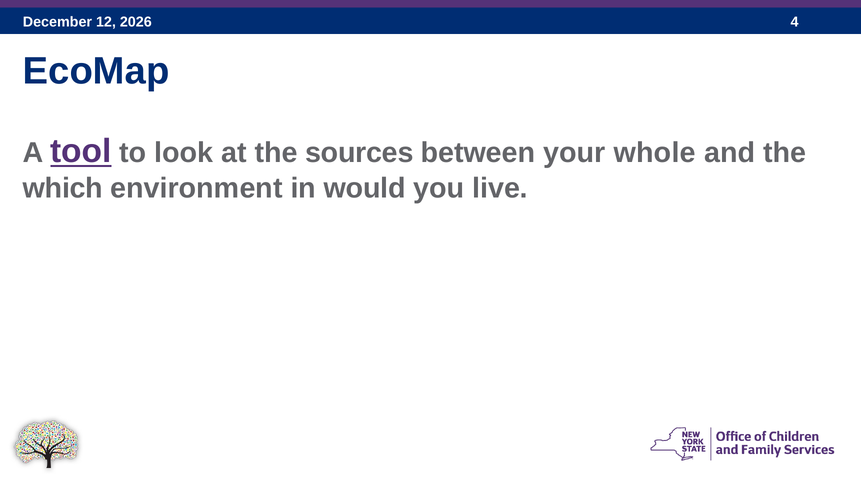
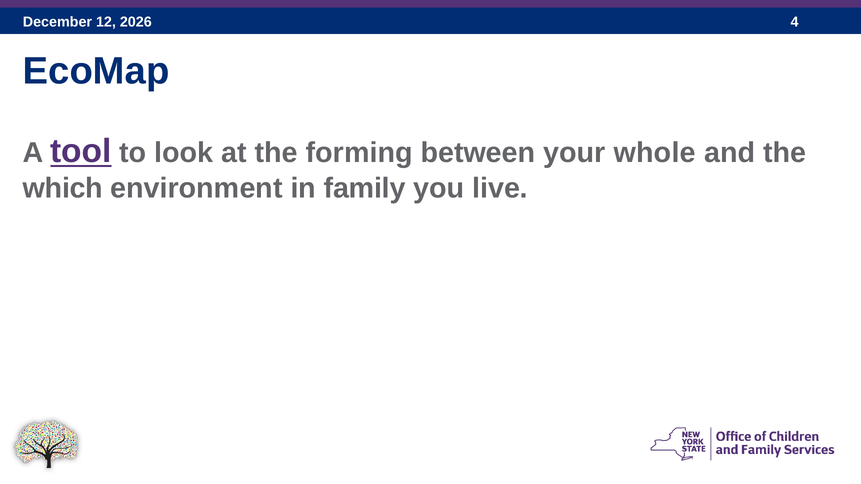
sources: sources -> forming
would: would -> family
